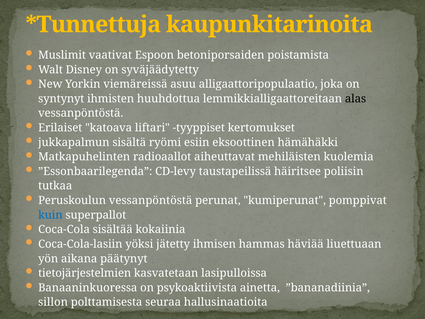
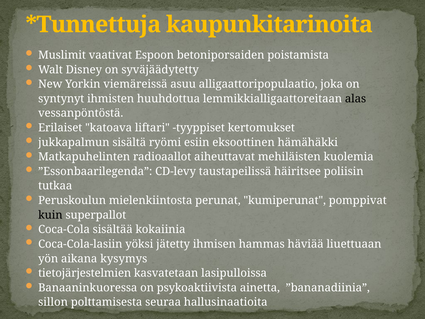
Peruskoulun vessanpöntöstä: vessanpöntöstä -> mielenkiintosta
kuin colour: blue -> black
päätynyt: päätynyt -> kysymys
